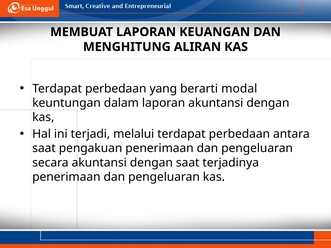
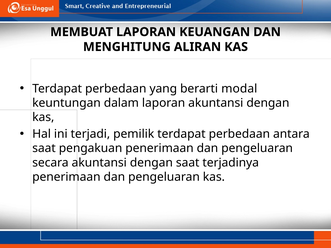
melalui: melalui -> pemilik
